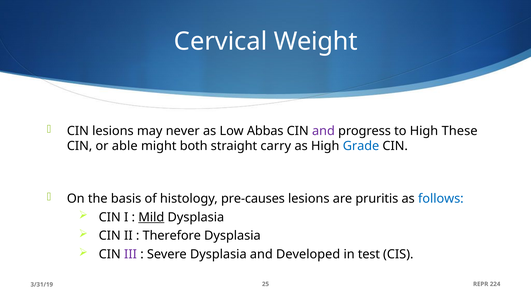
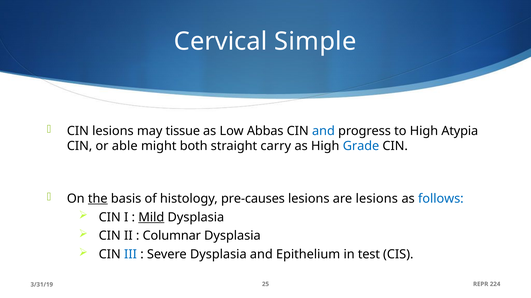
Weight: Weight -> Simple
never: never -> tissue
and at (323, 131) colour: purple -> blue
These: These -> Atypia
the underline: none -> present
are pruritis: pruritis -> lesions
Therefore: Therefore -> Columnar
III colour: purple -> blue
Developed: Developed -> Epithelium
